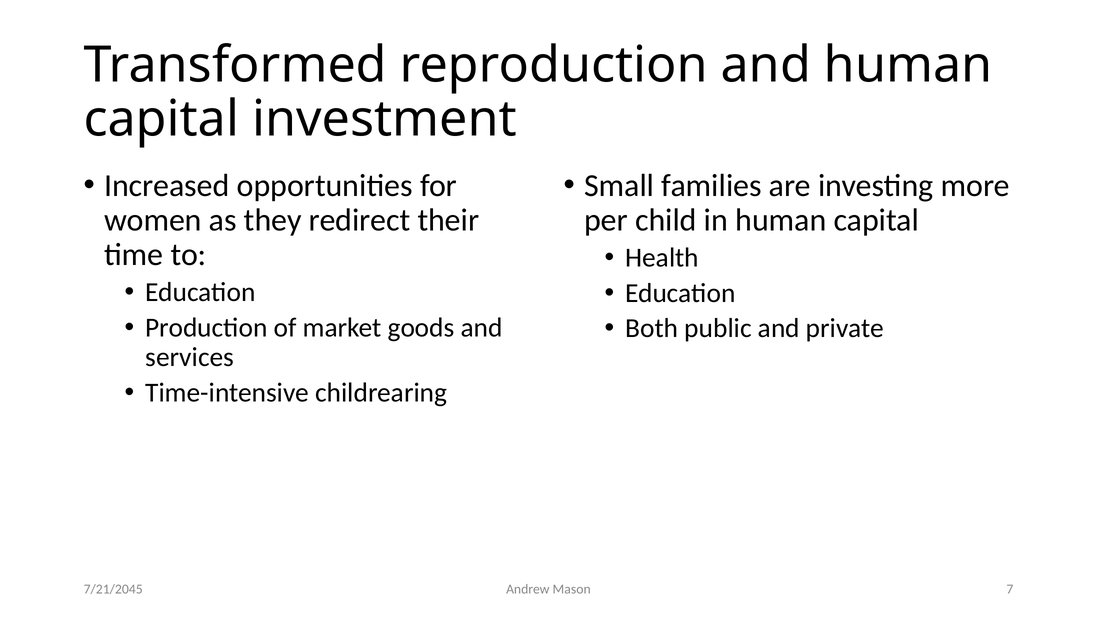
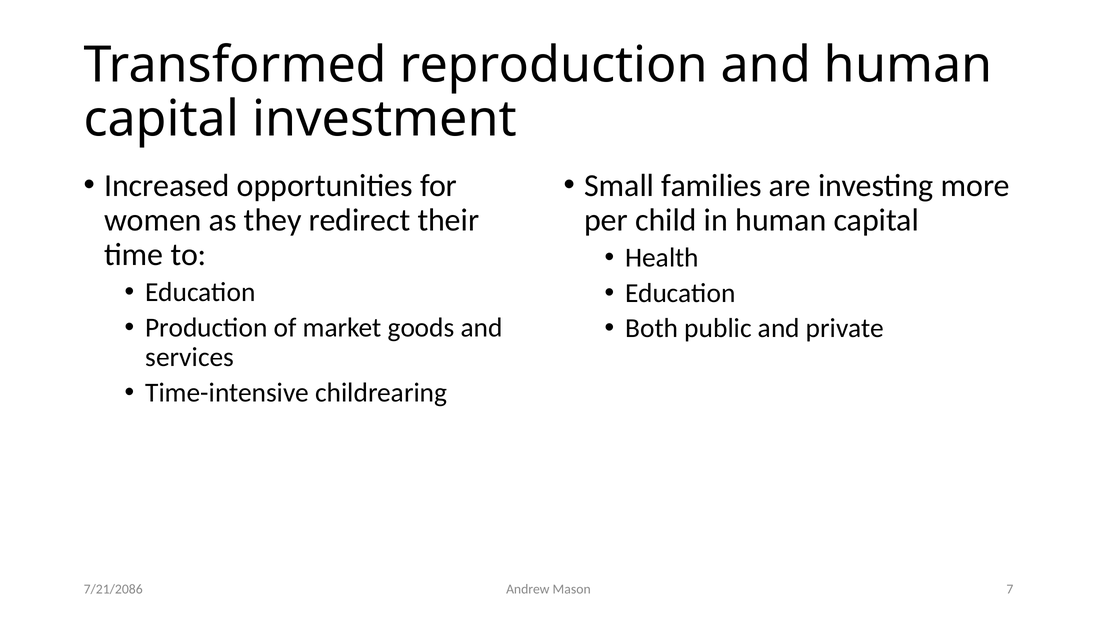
7/21/2045: 7/21/2045 -> 7/21/2086
